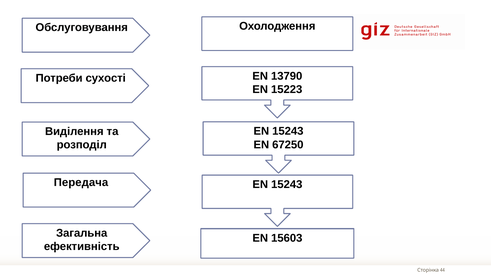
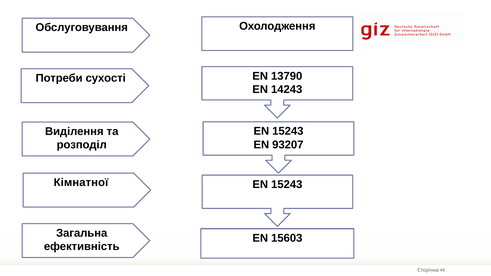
15223: 15223 -> 14243
67250: 67250 -> 93207
Передача: Передача -> Кімнатної
